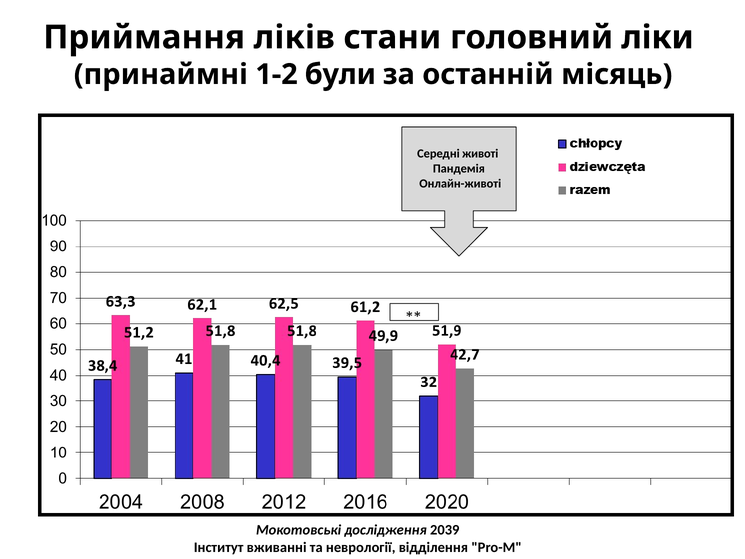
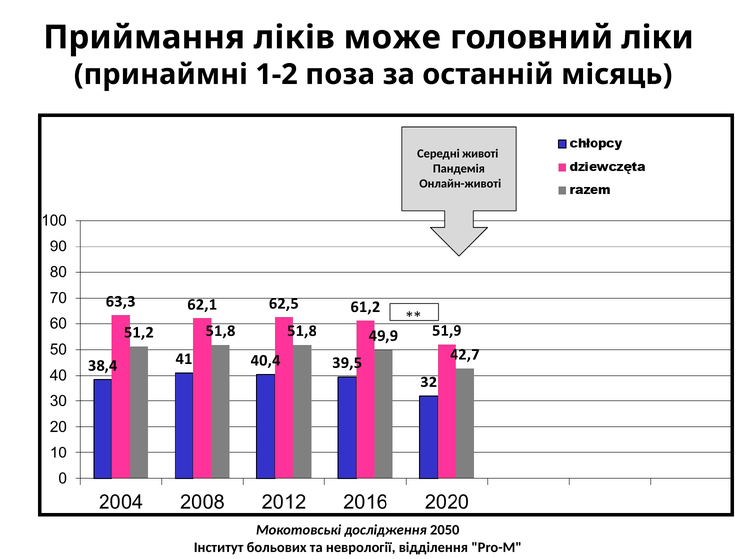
стани: стани -> може
були: були -> поза
2039: 2039 -> 2050
вживанні: вживанні -> больових
